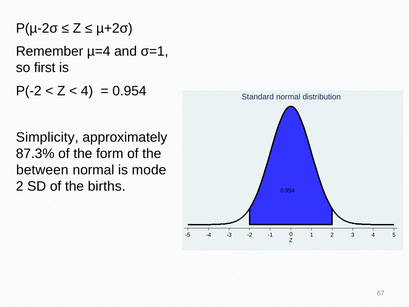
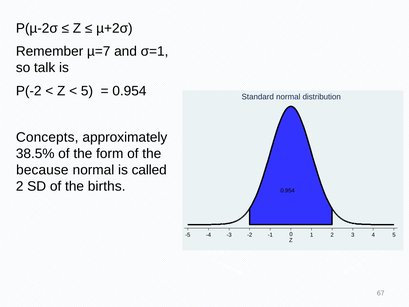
µ=4: µ=4 -> µ=7
first: first -> talk
4 at (87, 91): 4 -> 5
Simplicity: Simplicity -> Concepts
87.3%: 87.3% -> 38.5%
between: between -> because
mode: mode -> called
